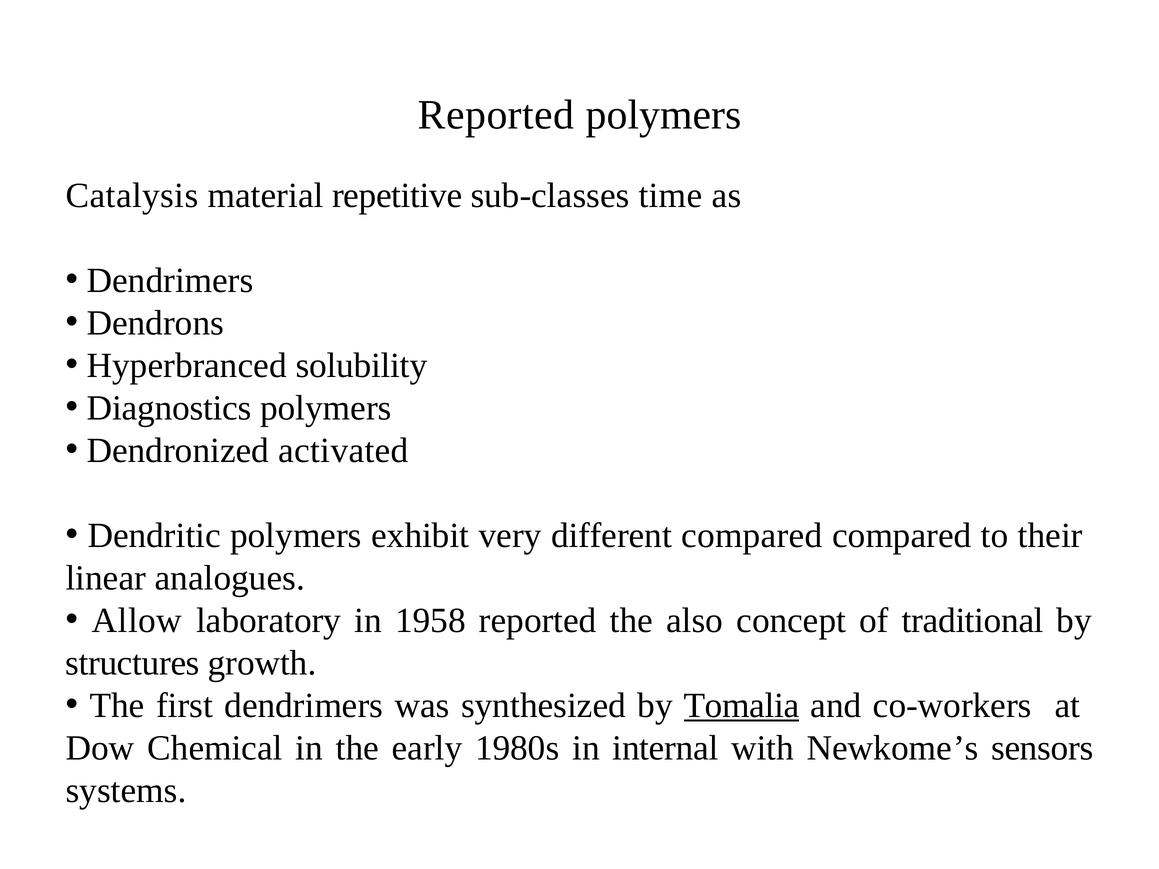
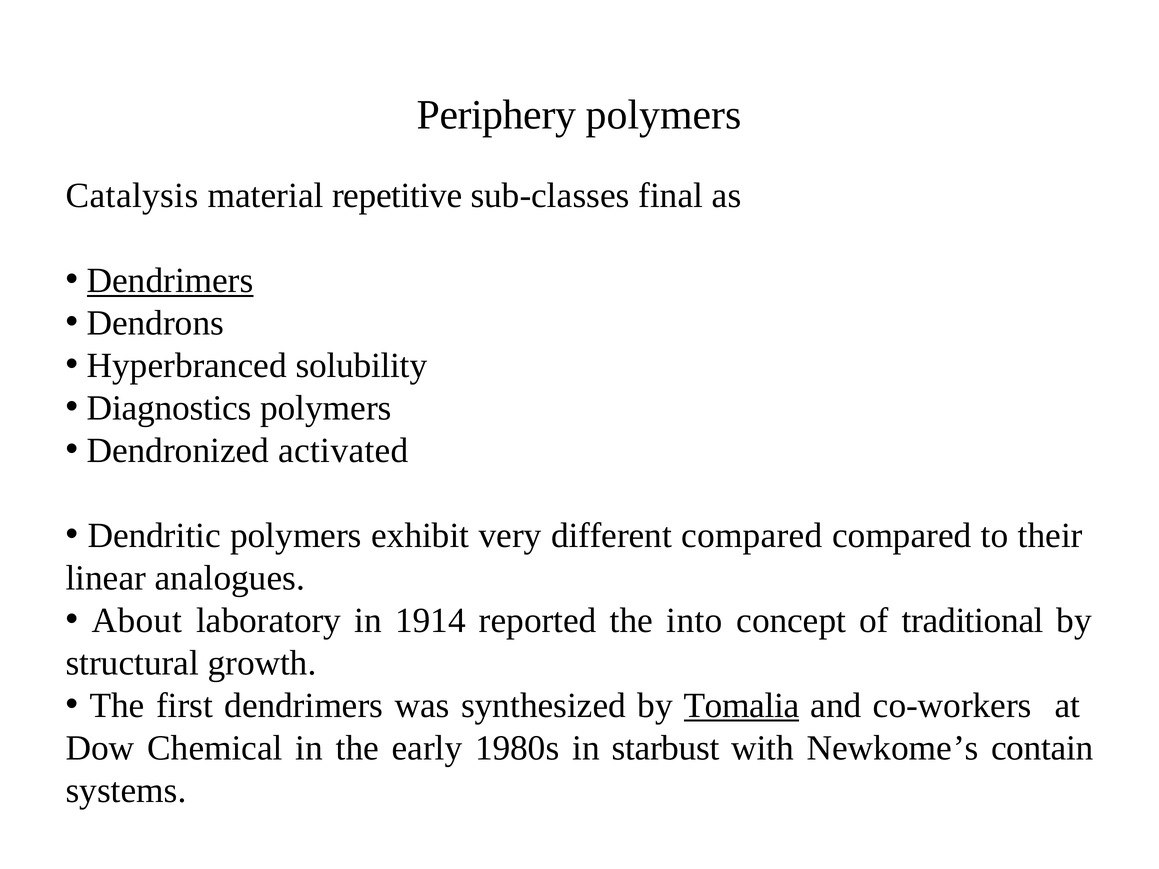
Reported at (496, 115): Reported -> Periphery
time: time -> final
Dendrimers at (170, 281) underline: none -> present
Allow: Allow -> About
1958: 1958 -> 1914
also: also -> into
structures: structures -> structural
internal: internal -> starbust
sensors: sensors -> contain
